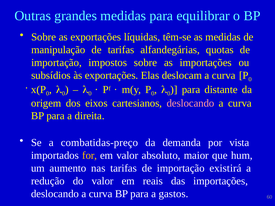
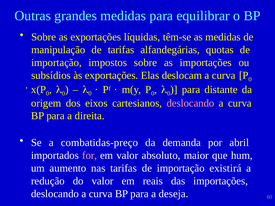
vista: vista -> abril
for colour: yellow -> pink
gastos: gastos -> deseja
